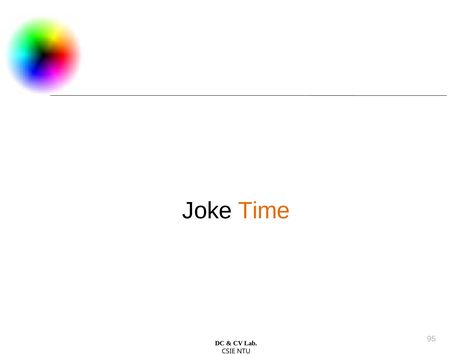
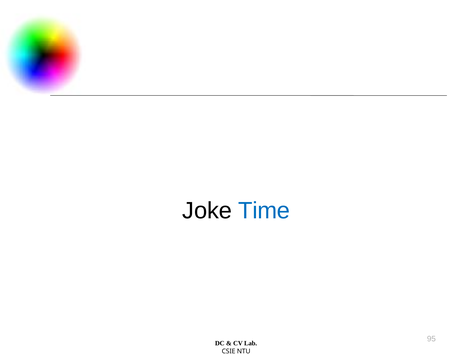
Time colour: orange -> blue
